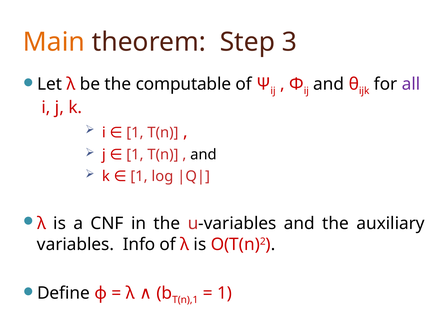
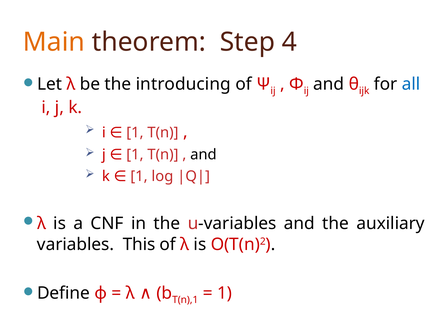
3: 3 -> 4
computable: computable -> introducing
all colour: purple -> blue
Info: Info -> This
